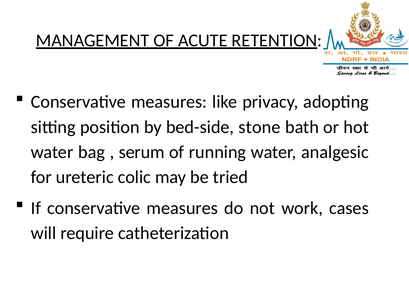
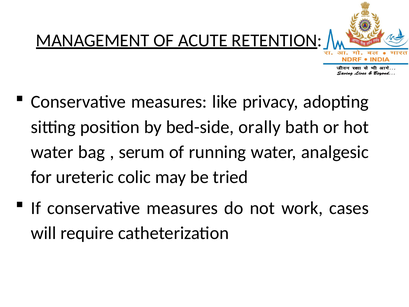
stone: stone -> orally
